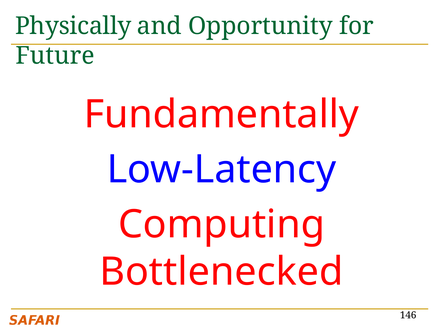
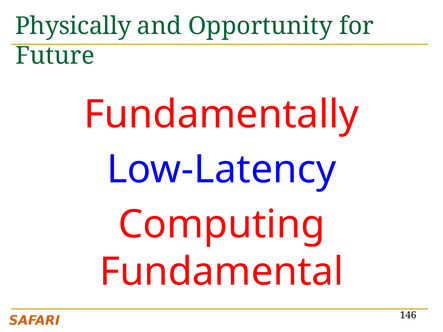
Bottlenecked: Bottlenecked -> Fundamental
